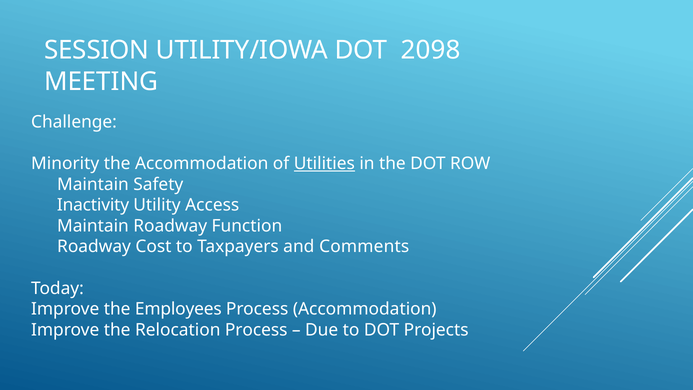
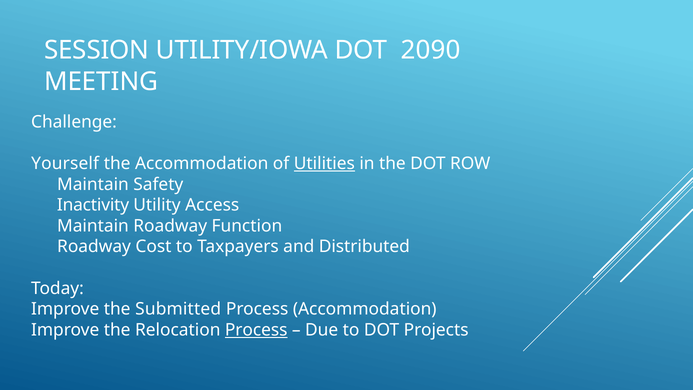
2098: 2098 -> 2090
Minority: Minority -> Yourself
Comments: Comments -> Distributed
Employees: Employees -> Submitted
Process at (256, 330) underline: none -> present
